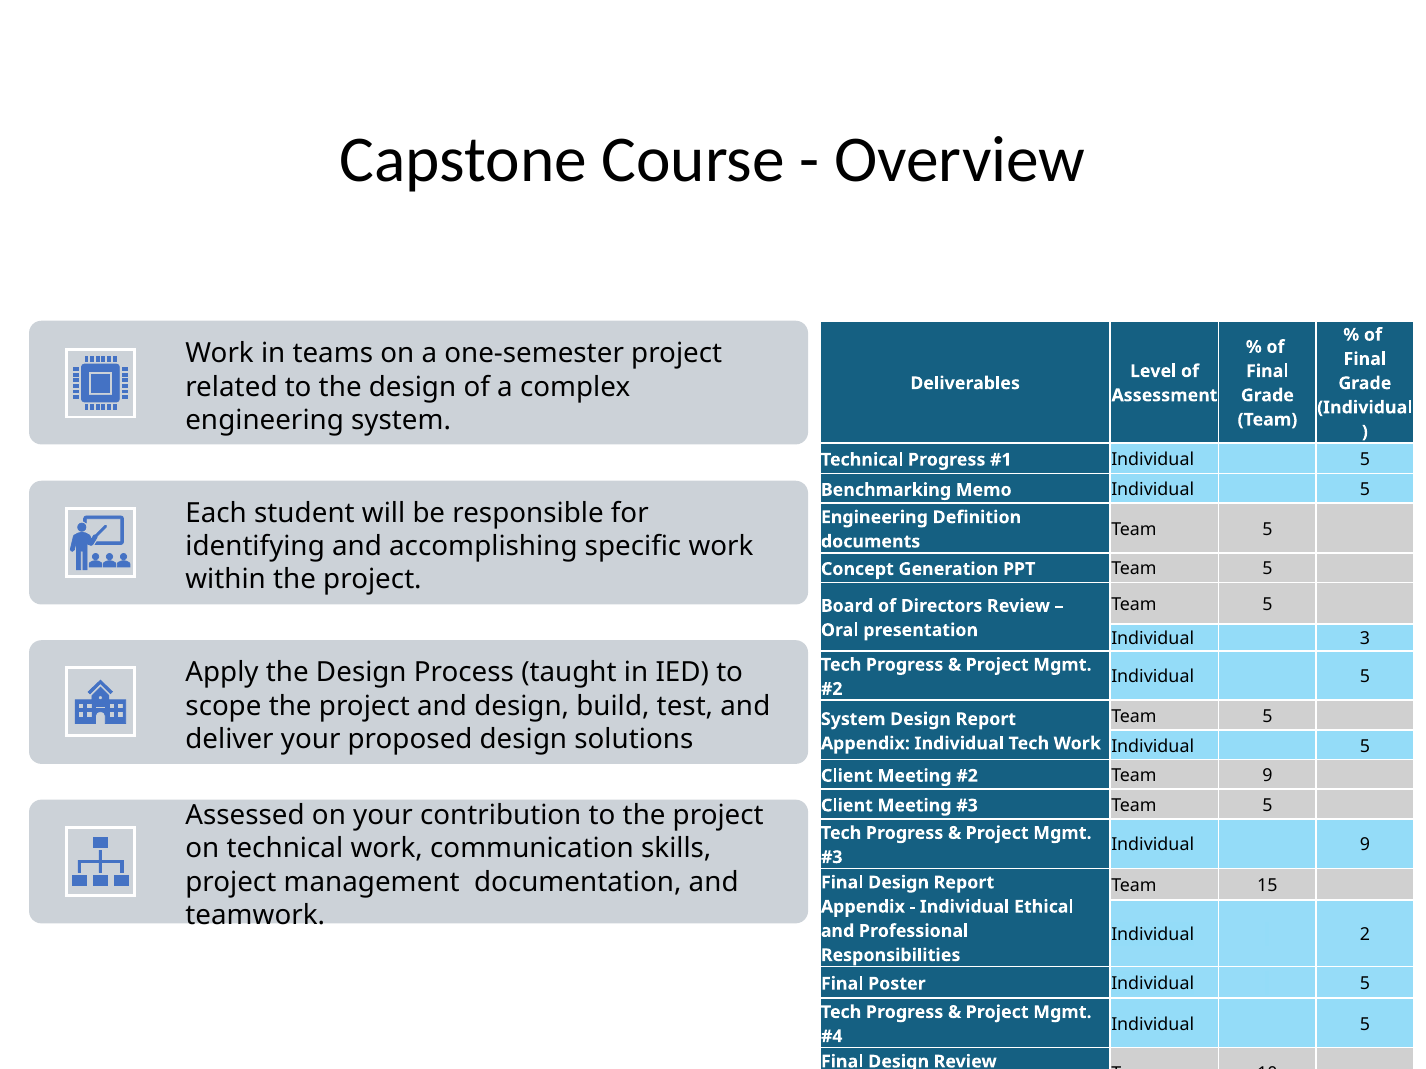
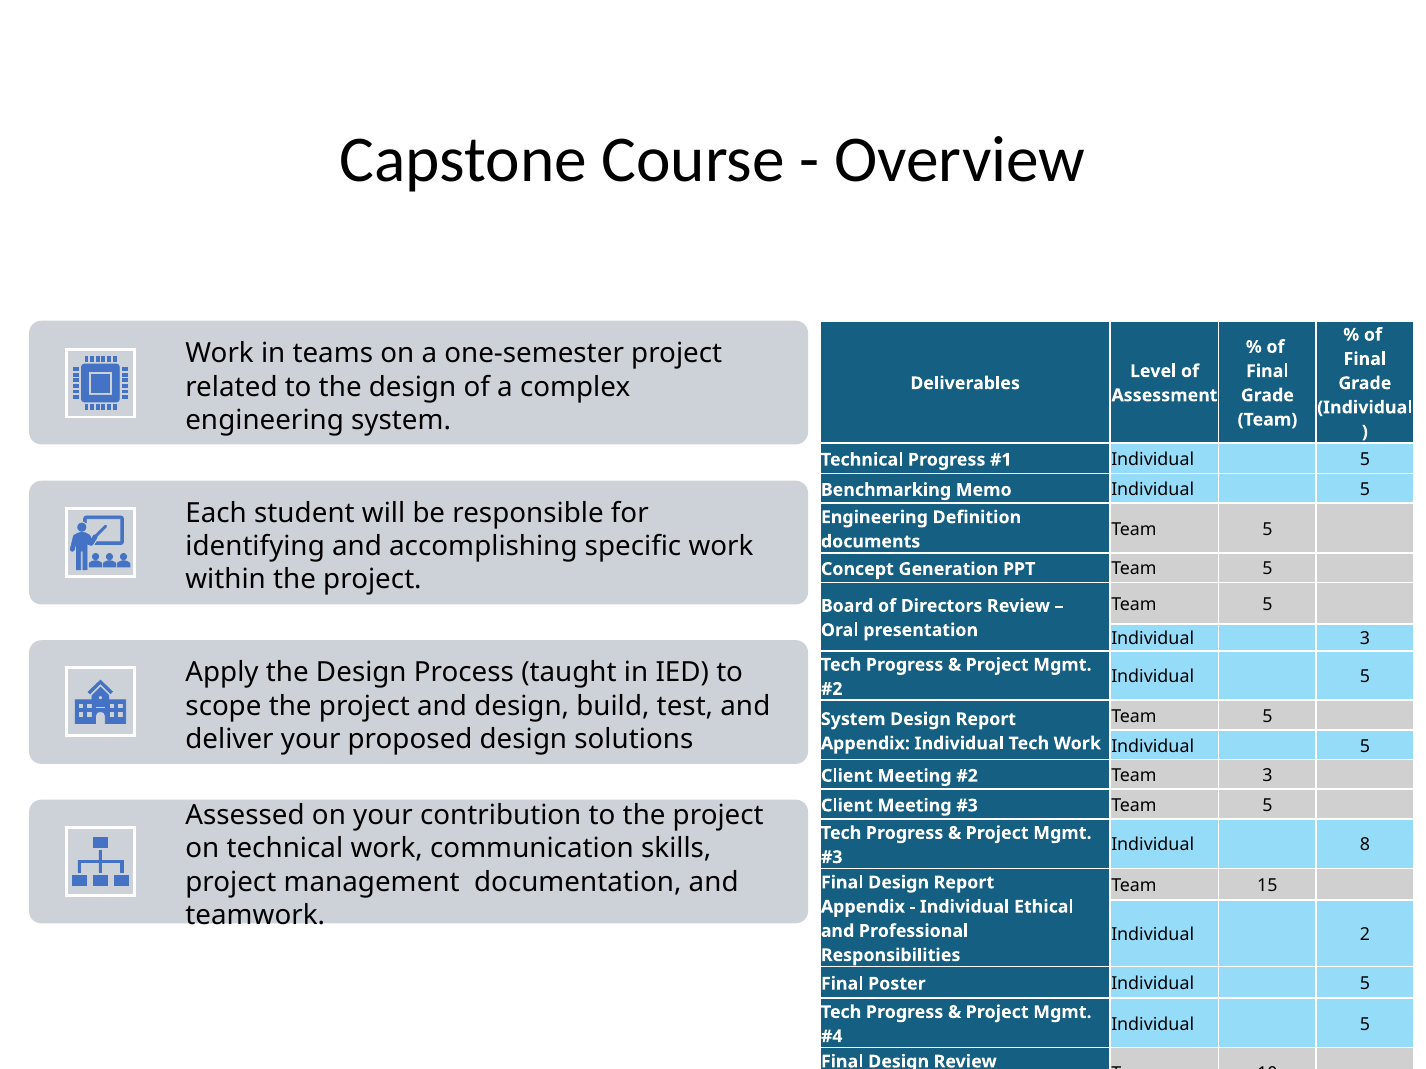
Team 9: 9 -> 3
Individual 9: 9 -> 8
